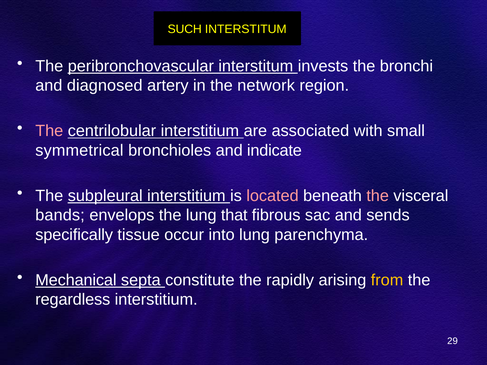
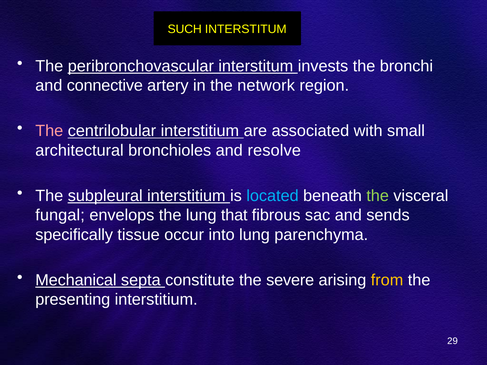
diagnosed: diagnosed -> connective
symmetrical: symmetrical -> architectural
indicate: indicate -> resolve
located colour: pink -> light blue
the at (378, 196) colour: pink -> light green
bands: bands -> fungal
rapidly: rapidly -> severe
regardless: regardless -> presenting
